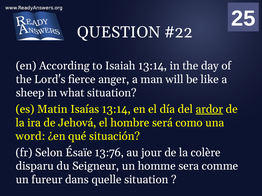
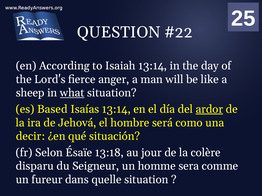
what underline: none -> present
Matin: Matin -> Based
word: word -> decir
13:76: 13:76 -> 13:18
